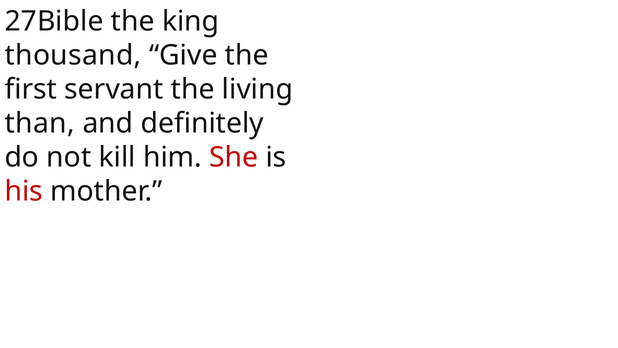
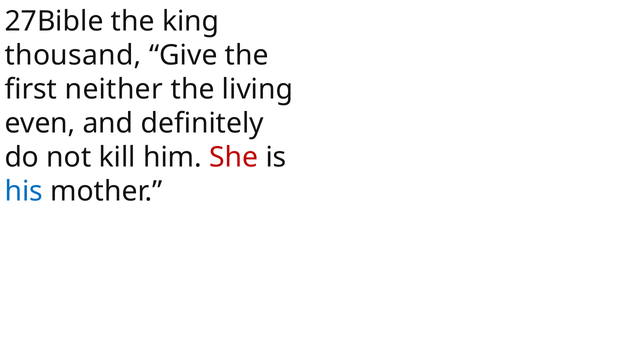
servant: servant -> neither
than: than -> even
his colour: red -> blue
